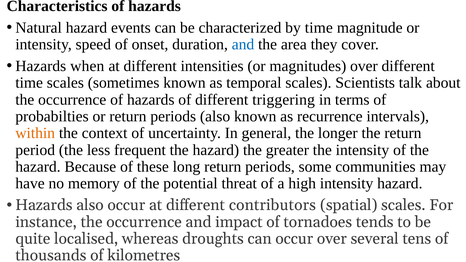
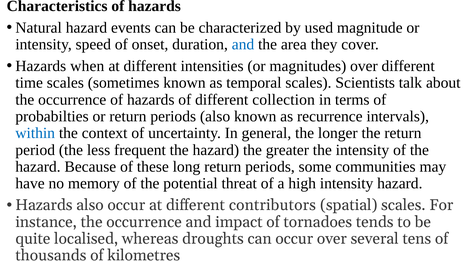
by time: time -> used
triggering: triggering -> collection
within colour: orange -> blue
